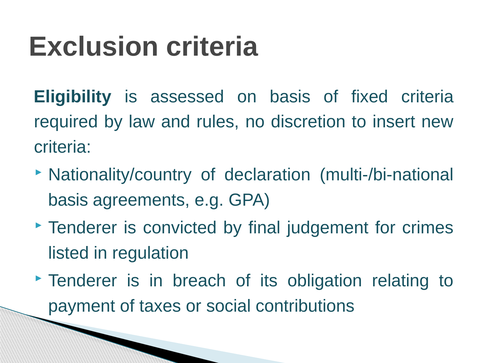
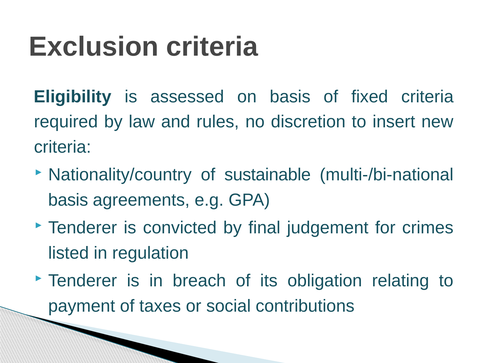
declaration: declaration -> sustainable
